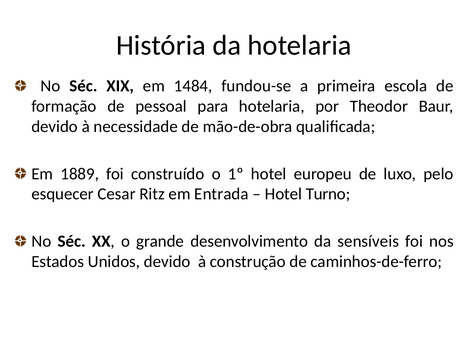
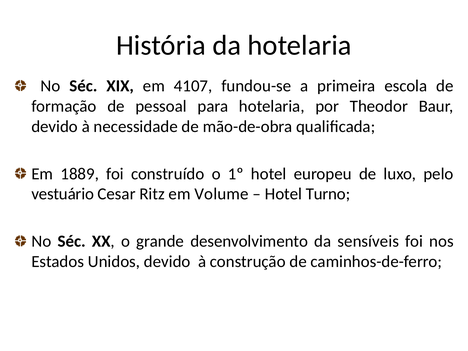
1484: 1484 -> 4107
esquecer: esquecer -> vestuário
Entrada: Entrada -> Volume
